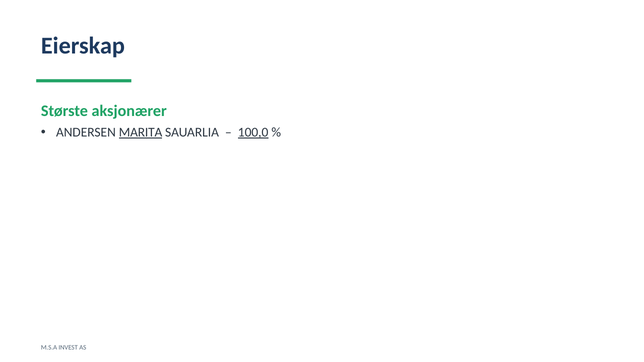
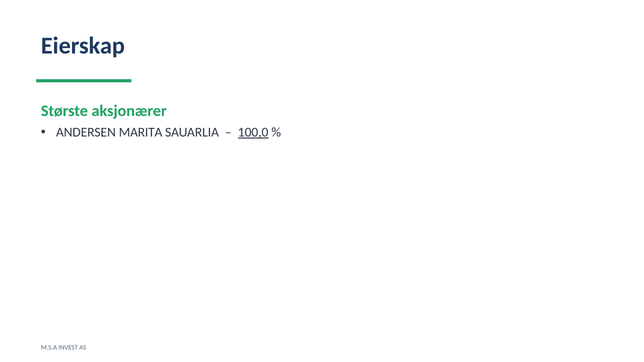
MARITA underline: present -> none
